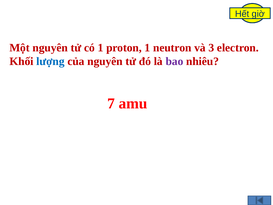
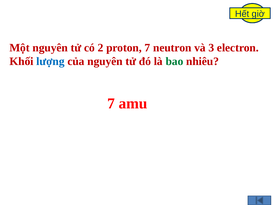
có 1: 1 -> 2
proton 1: 1 -> 7
bao colour: purple -> green
